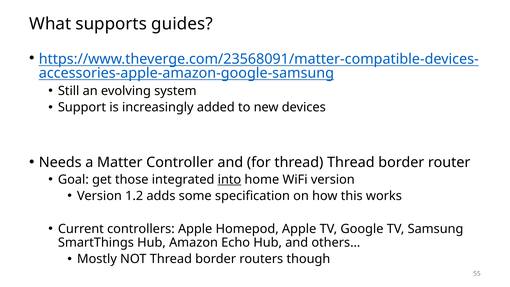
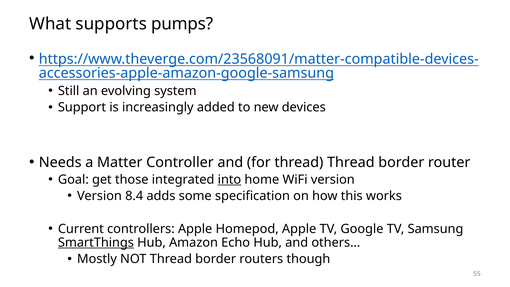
guides: guides -> pumps
1.2: 1.2 -> 8.4
SmartThings underline: none -> present
